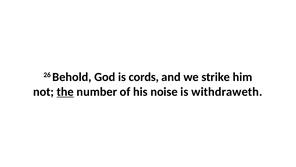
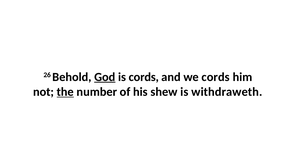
God underline: none -> present
we strike: strike -> cords
noise: noise -> shew
